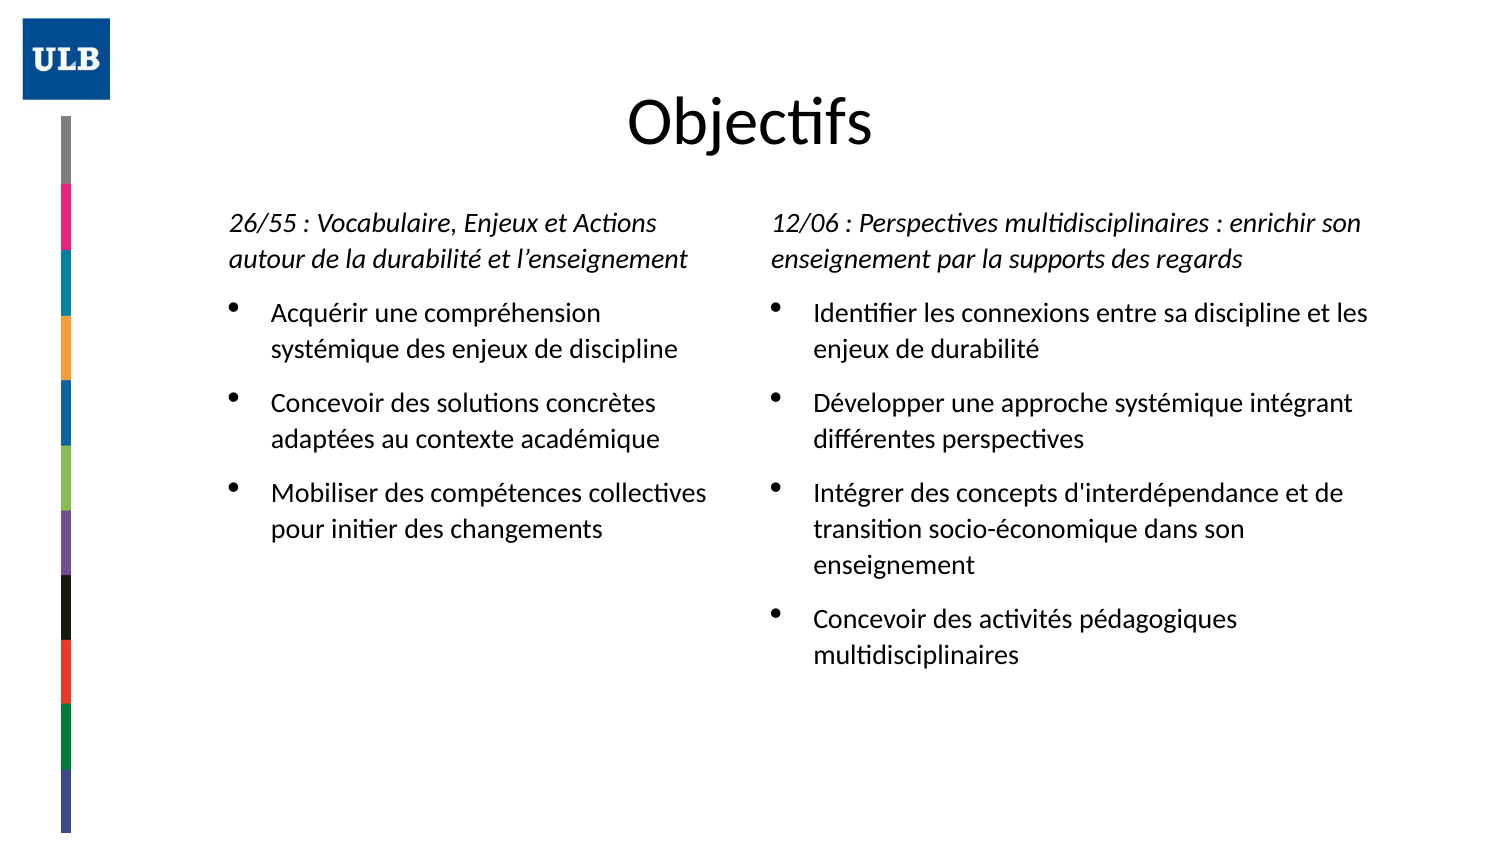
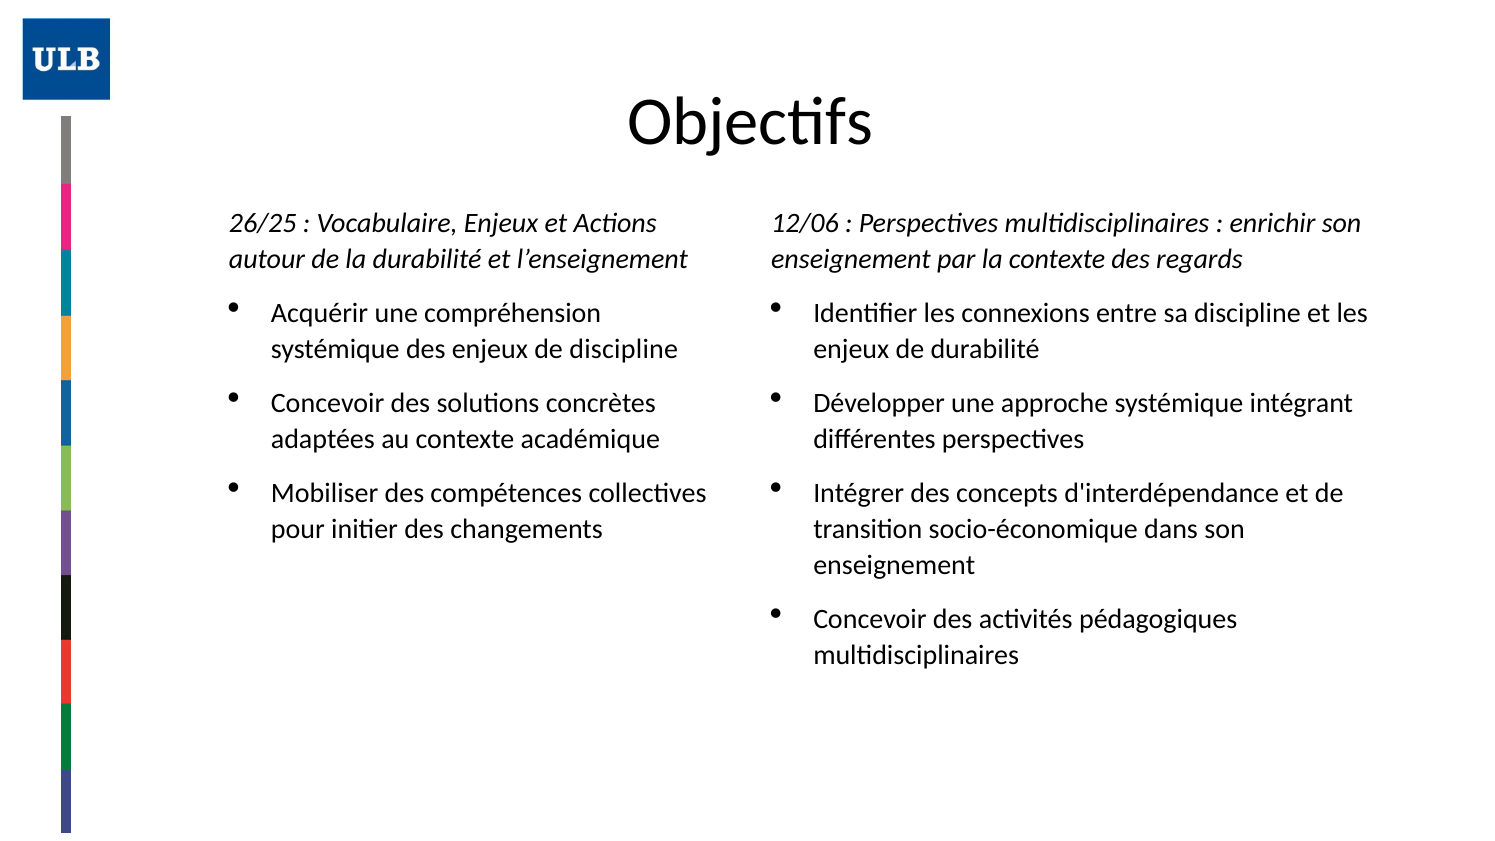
26/55: 26/55 -> 26/25
la supports: supports -> contexte
